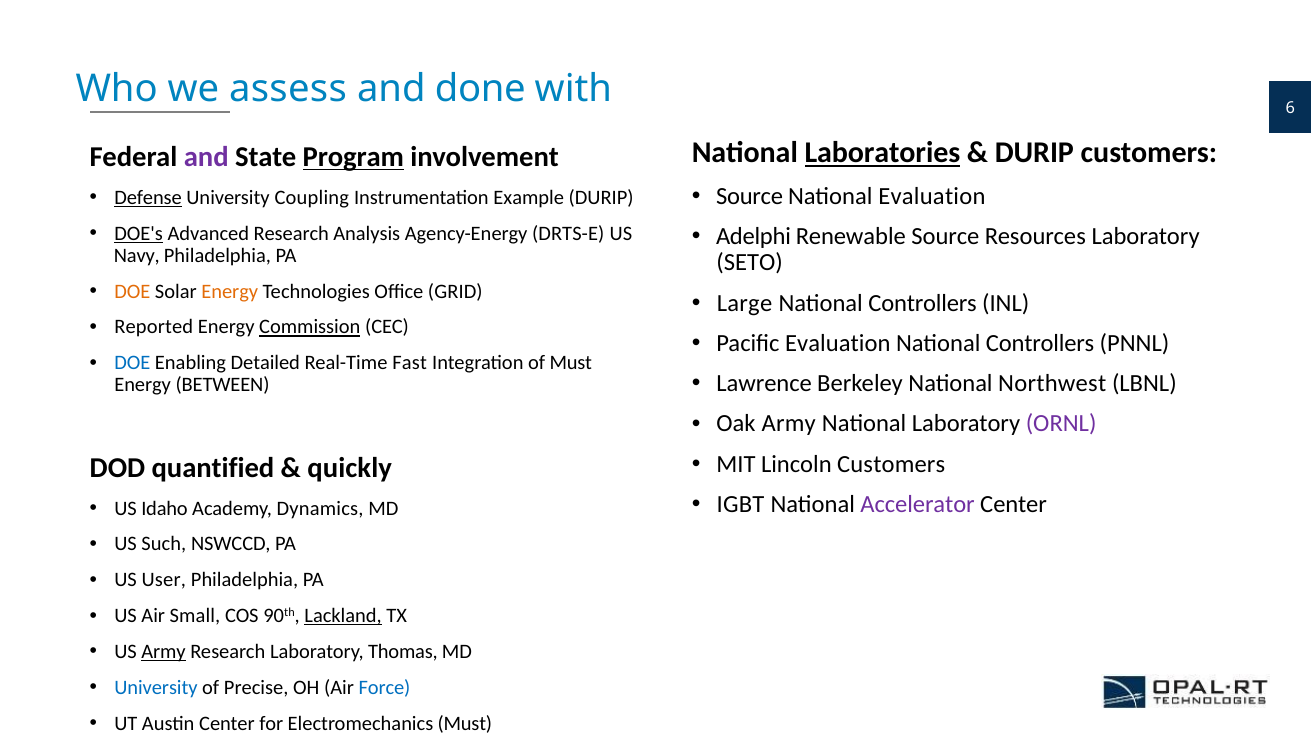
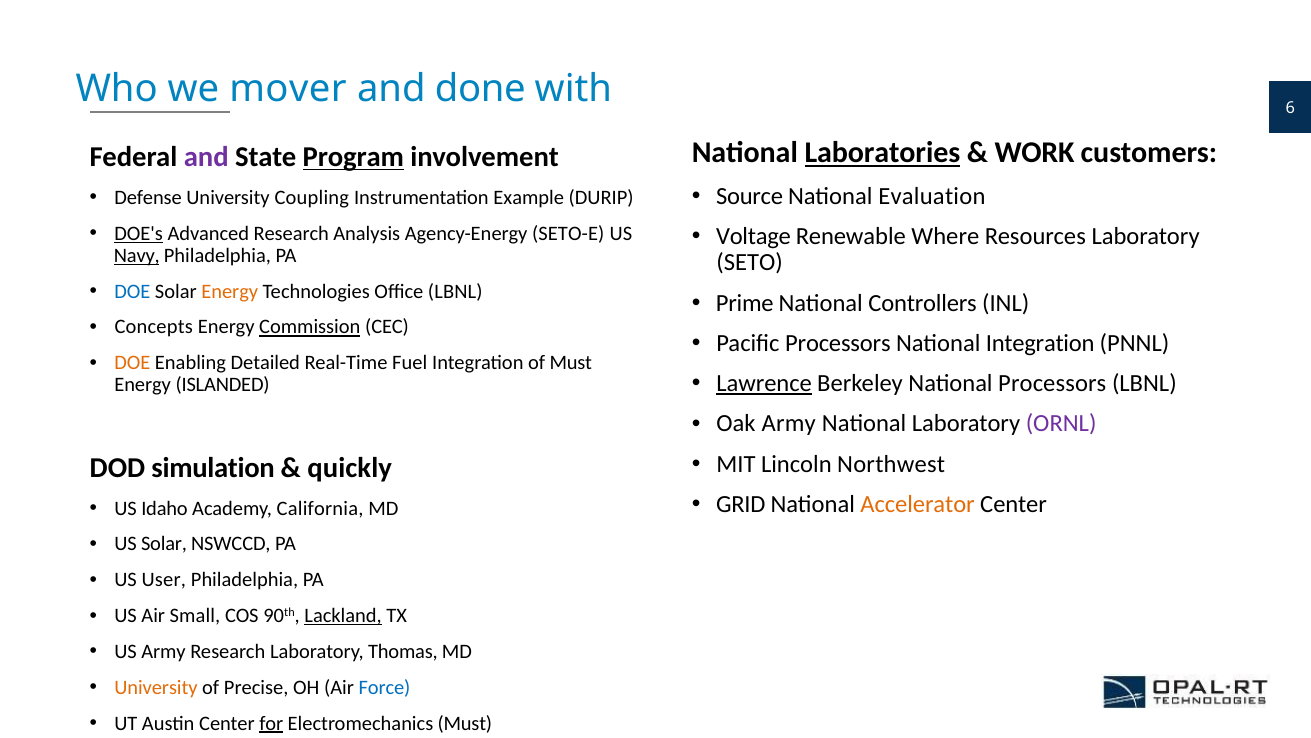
assess: assess -> mover
DURIP at (1034, 153): DURIP -> WORK
Defense underline: present -> none
DRTS-E: DRTS-E -> SETO-E
Adelphi: Adelphi -> Voltage
Renewable Source: Source -> Where
Navy underline: none -> present
DOE at (132, 291) colour: orange -> blue
Office GRID: GRID -> LBNL
Large: Large -> Prime
Reported: Reported -> Concepts
Pacific Evaluation: Evaluation -> Processors
Controllers at (1040, 343): Controllers -> Integration
DOE at (132, 363) colour: blue -> orange
Fast: Fast -> Fuel
Lawrence underline: none -> present
National Northwest: Northwest -> Processors
BETWEEN: BETWEEN -> ISLANDED
Lincoln Customers: Customers -> Northwest
quantified: quantified -> simulation
IGBT: IGBT -> GRID
Accelerator colour: purple -> orange
Dynamics: Dynamics -> California
US Such: Such -> Solar
Army at (164, 651) underline: present -> none
University at (156, 687) colour: blue -> orange
for underline: none -> present
